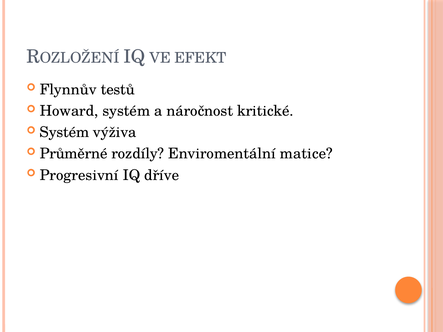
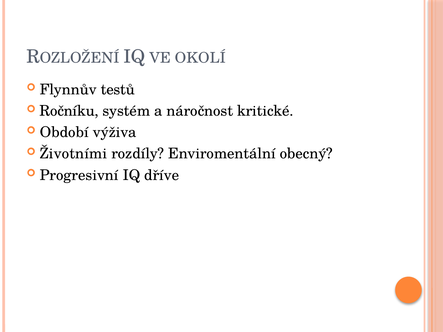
EFEKT: EFEKT -> OKOLÍ
Howard: Howard -> Ročníku
Systém at (64, 132): Systém -> Období
Průměrné: Průměrné -> Životními
matice: matice -> obecný
